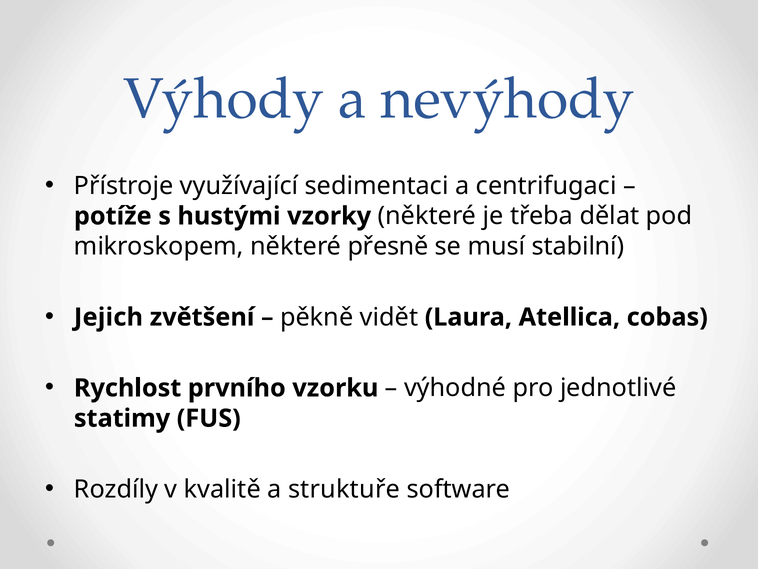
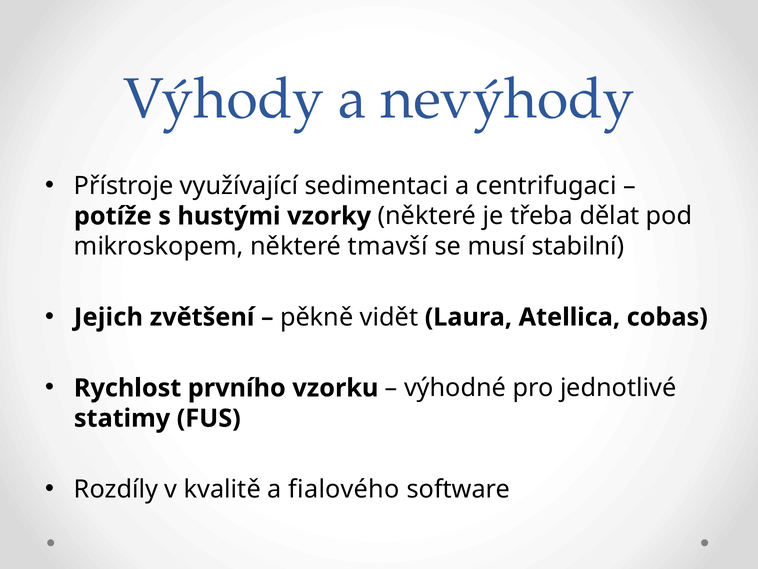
přesně: přesně -> tmavší
struktuře: struktuře -> fialového
